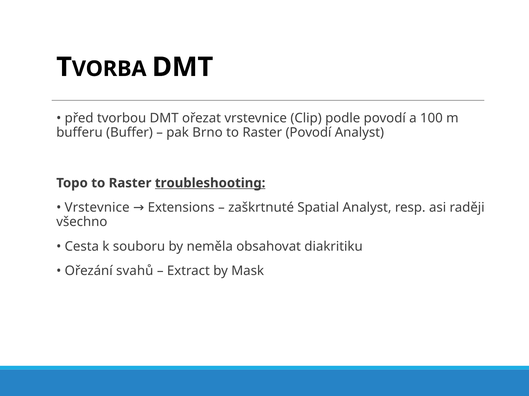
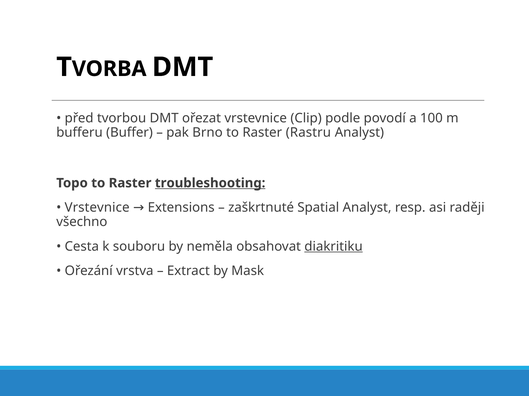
Raster Povodí: Povodí -> Rastru
diakritiku underline: none -> present
svahů: svahů -> vrstva
